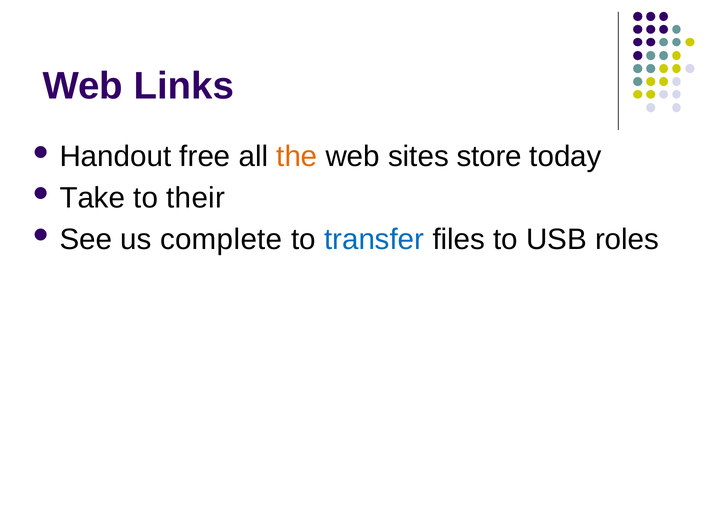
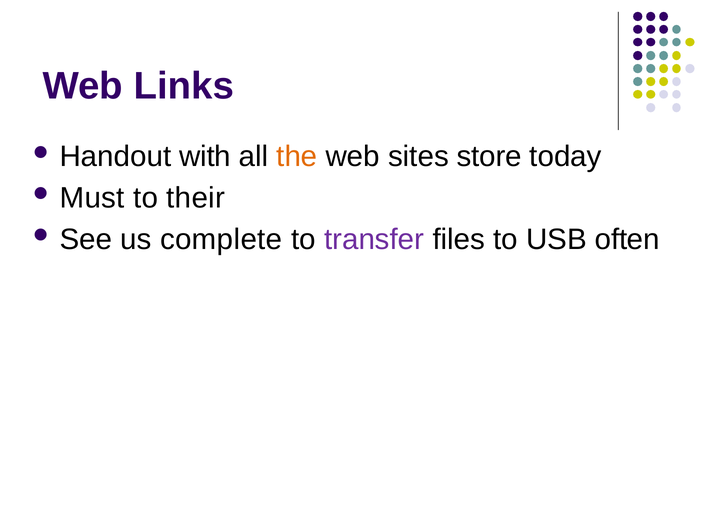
free: free -> with
Take: Take -> Must
transfer colour: blue -> purple
roles: roles -> often
